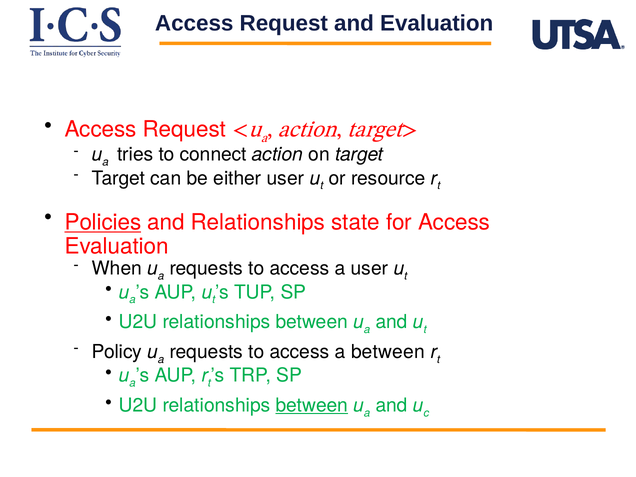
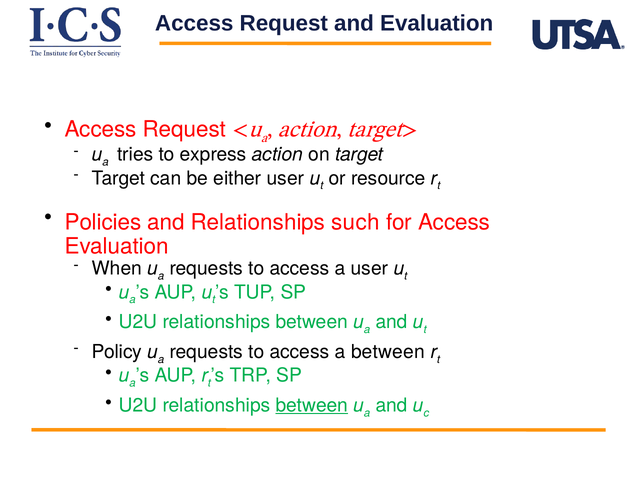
connect: connect -> express
Policies underline: present -> none
state: state -> such
